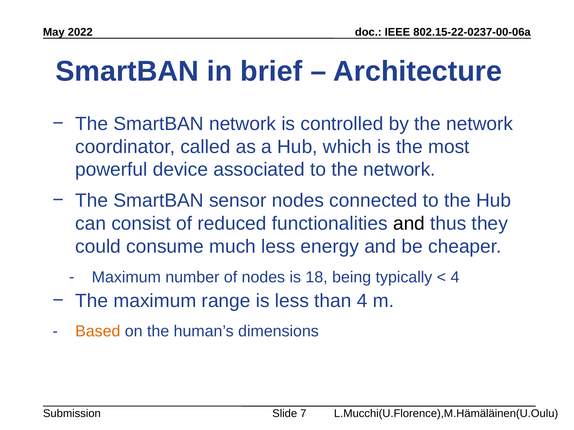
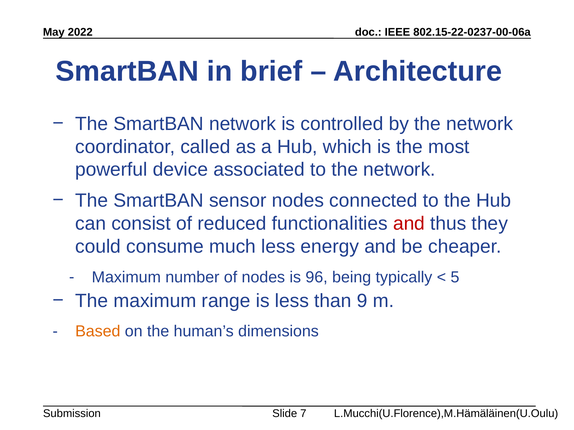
and at (409, 224) colour: black -> red
18: 18 -> 96
4 at (455, 277): 4 -> 5
than 4: 4 -> 9
